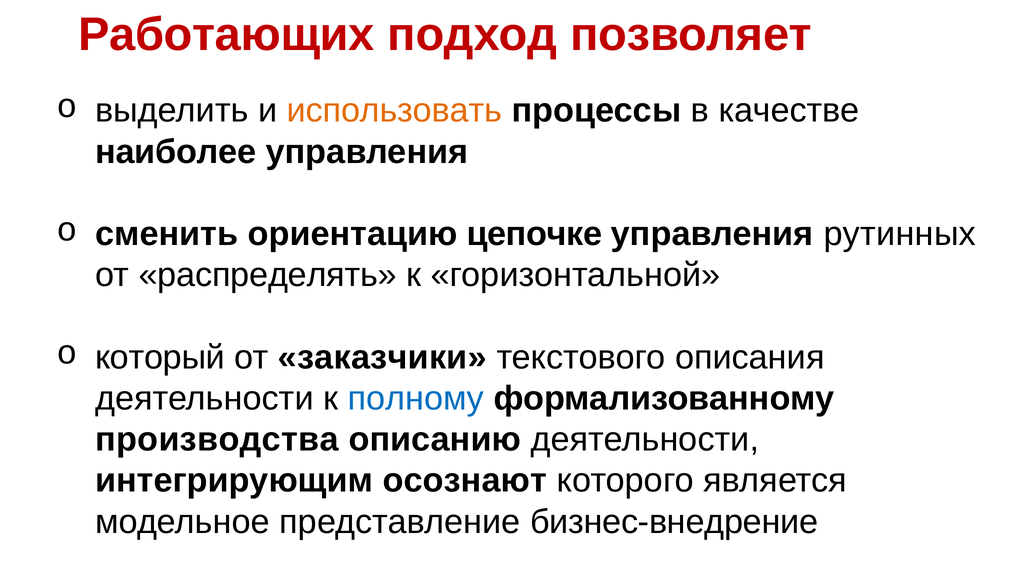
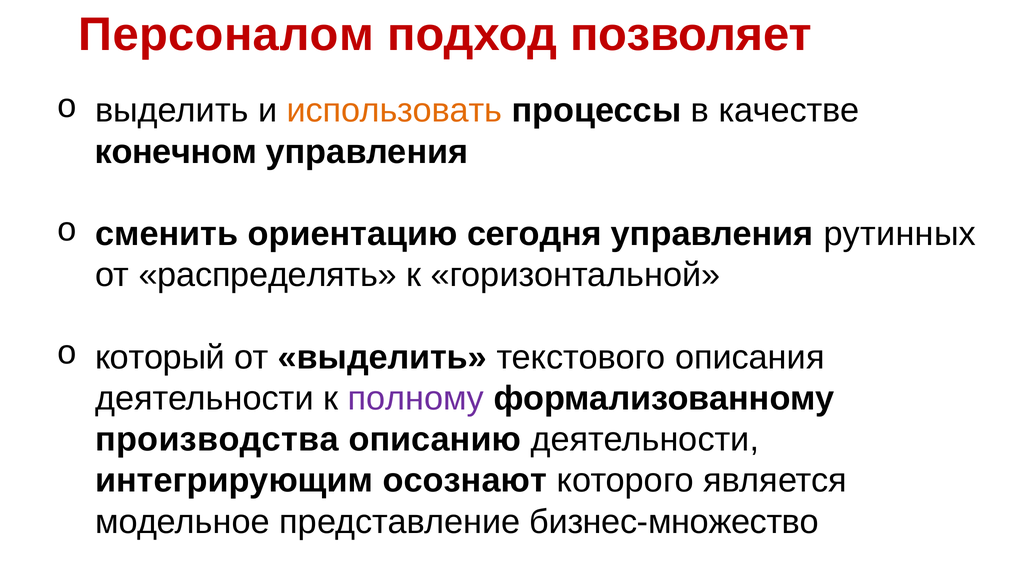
Работающих: Работающих -> Персоналом
наиболее: наиболее -> конечном
цепочке: цепочке -> сегодня
от заказчики: заказчики -> выделить
полному colour: blue -> purple
бизнес-внедрение: бизнес-внедрение -> бизнес-множество
